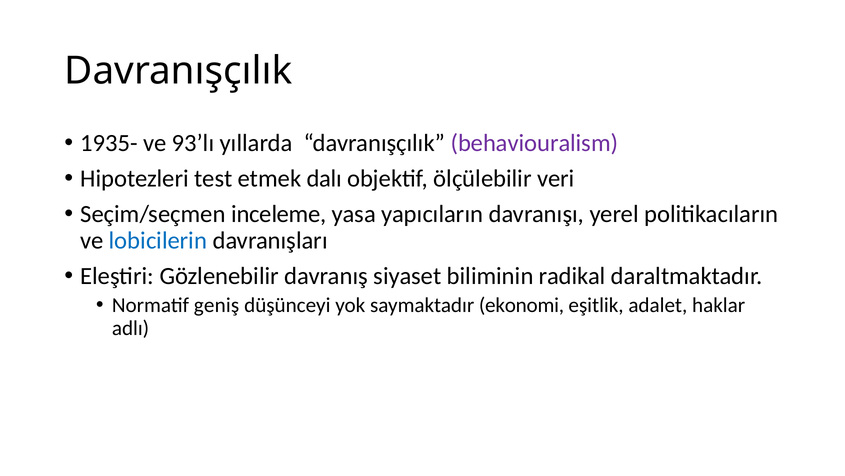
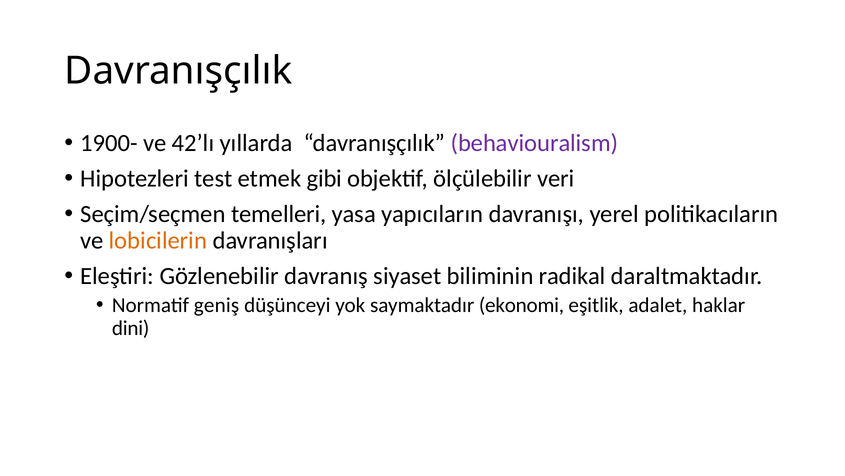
1935-: 1935- -> 1900-
93’lı: 93’lı -> 42’lı
dalı: dalı -> gibi
inceleme: inceleme -> temelleri
lobicilerin colour: blue -> orange
adlı: adlı -> dini
